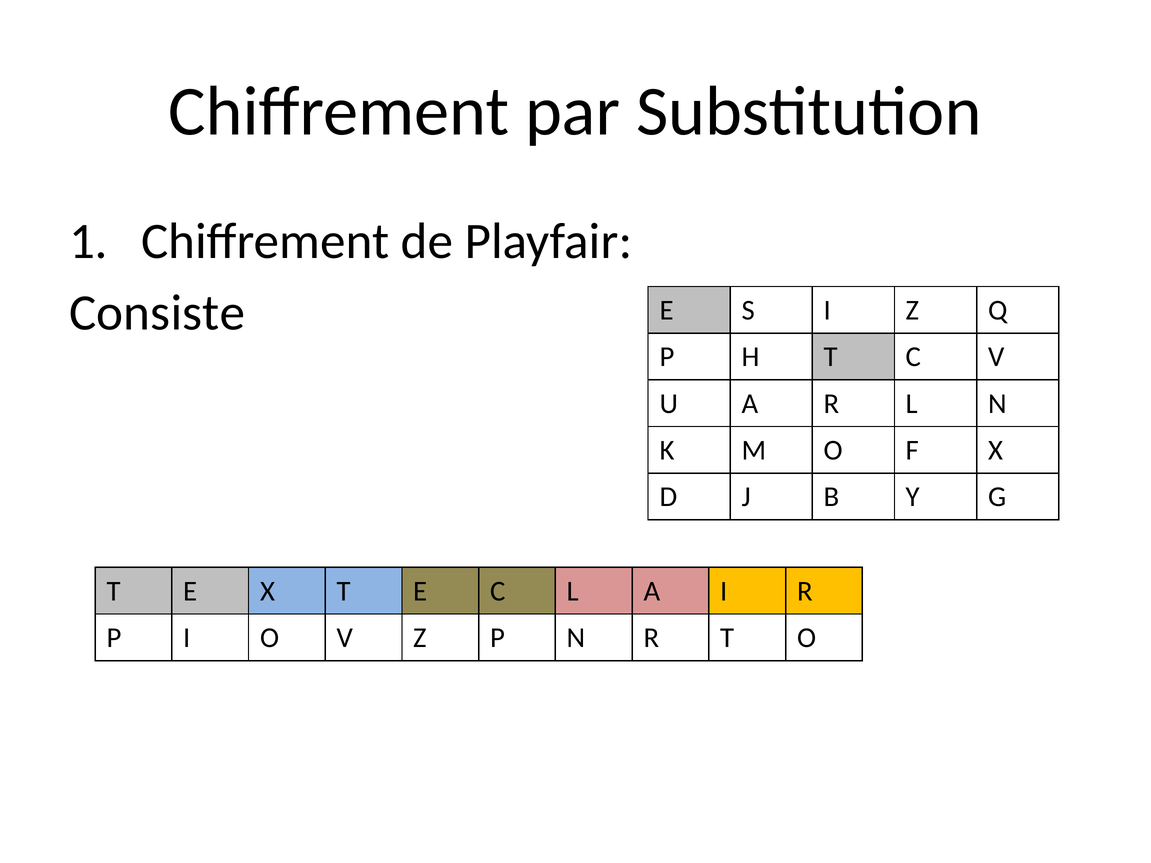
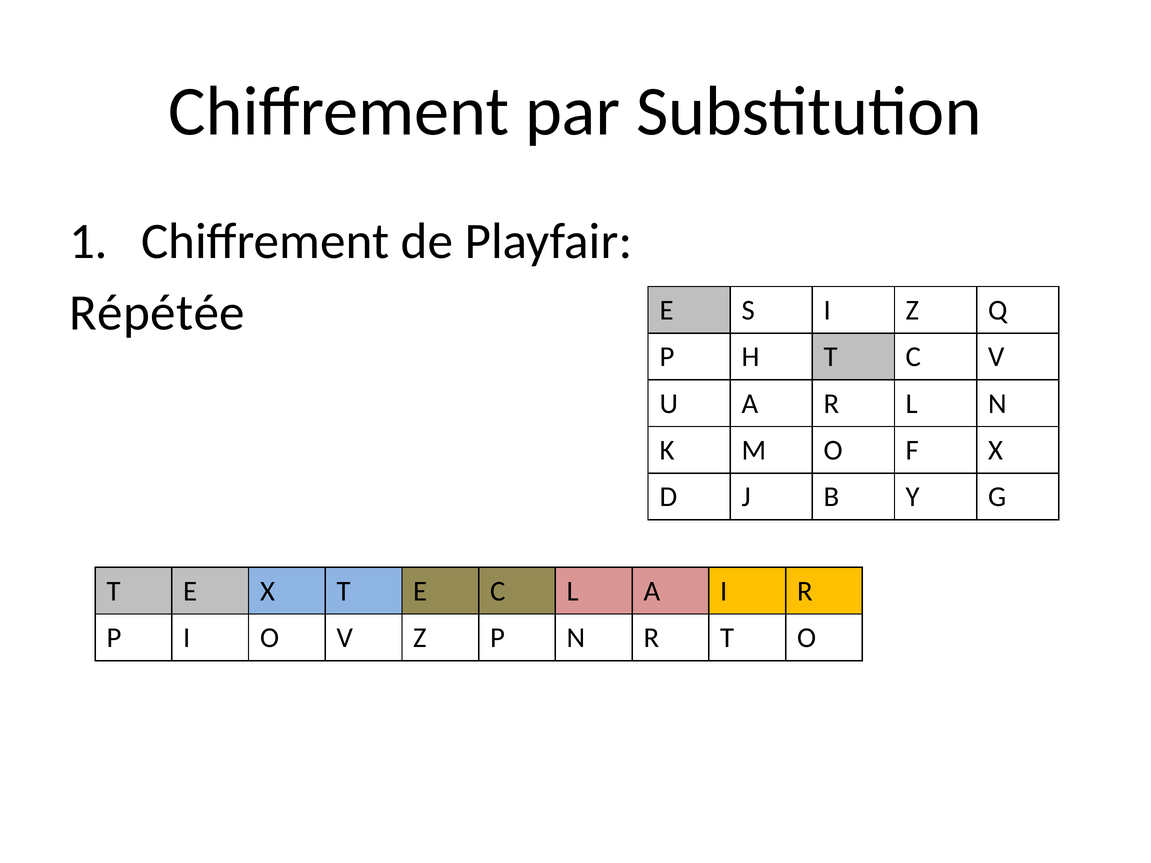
Consiste: Consiste -> Répétée
